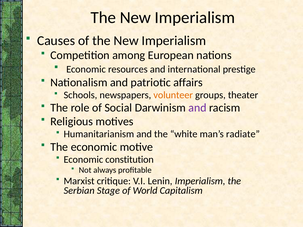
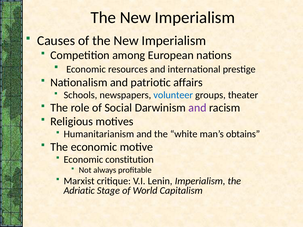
volunteer colour: orange -> blue
radiate: radiate -> obtains
Serbian: Serbian -> Adriatic
